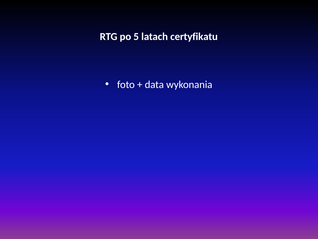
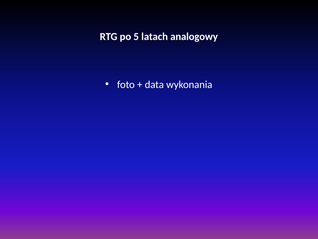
certyfikatu: certyfikatu -> analogowy
